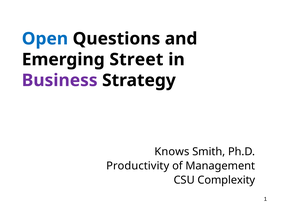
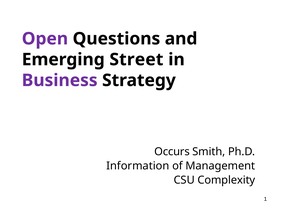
Open colour: blue -> purple
Knows: Knows -> Occurs
Productivity: Productivity -> Information
